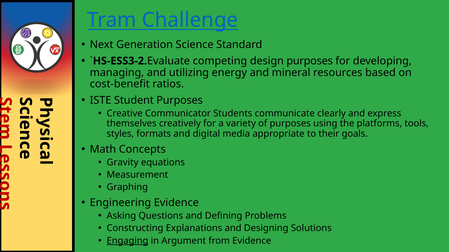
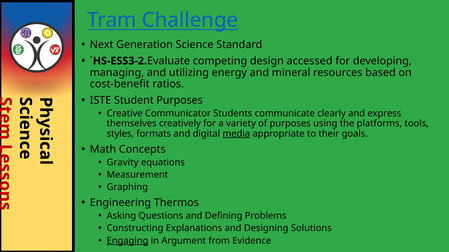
design purposes: purposes -> accessed
media underline: none -> present
Engineering Evidence: Evidence -> Thermos
